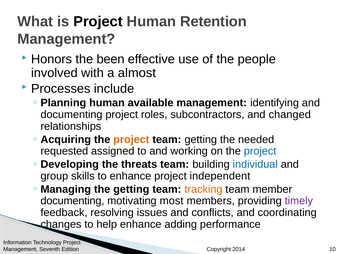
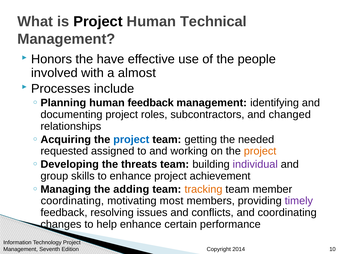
Retention: Retention -> Technical
been: been -> have
human available: available -> feedback
project at (131, 140) colour: orange -> blue
project at (260, 151) colour: blue -> orange
individual colour: blue -> purple
independent: independent -> achievement
the getting: getting -> adding
documenting at (72, 201): documenting -> coordinating
adding: adding -> certain
